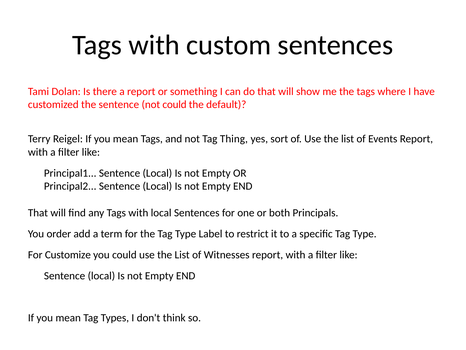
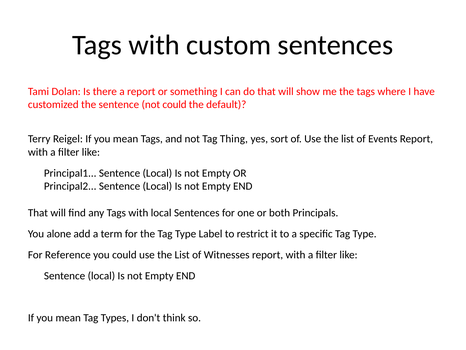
order: order -> alone
Customize: Customize -> Reference
